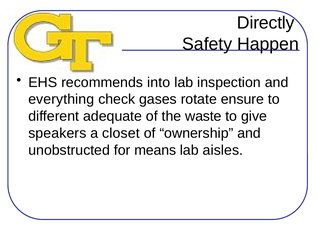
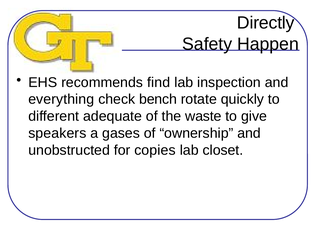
into: into -> find
gases: gases -> bench
ensure: ensure -> quickly
closet: closet -> gases
means: means -> copies
aisles: aisles -> closet
